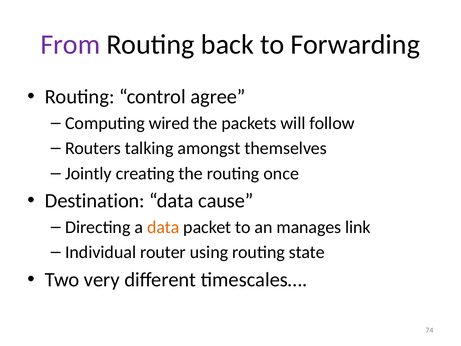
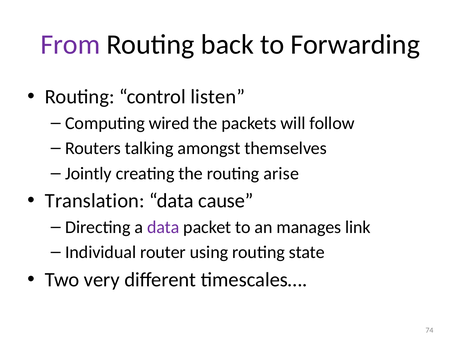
agree: agree -> listen
once: once -> arise
Destination: Destination -> Translation
data at (163, 227) colour: orange -> purple
